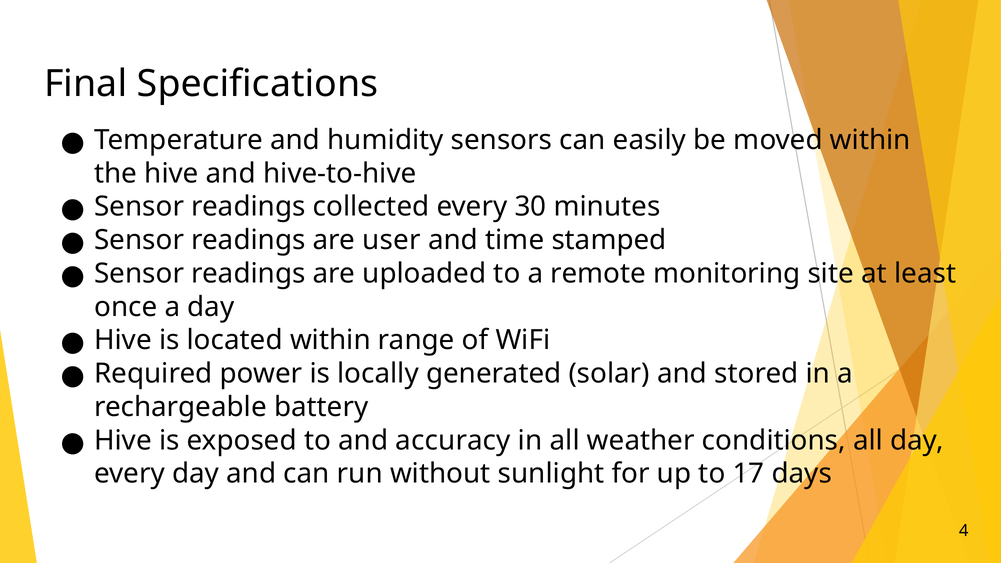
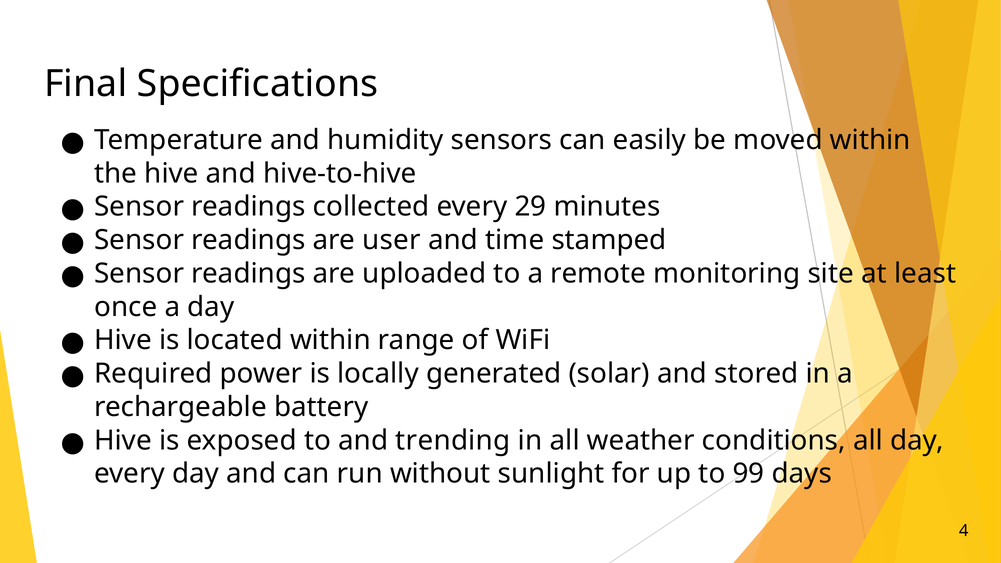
30: 30 -> 29
accuracy: accuracy -> trending
17: 17 -> 99
